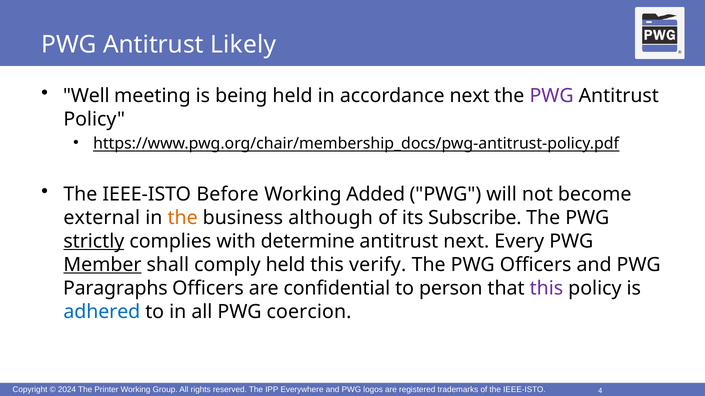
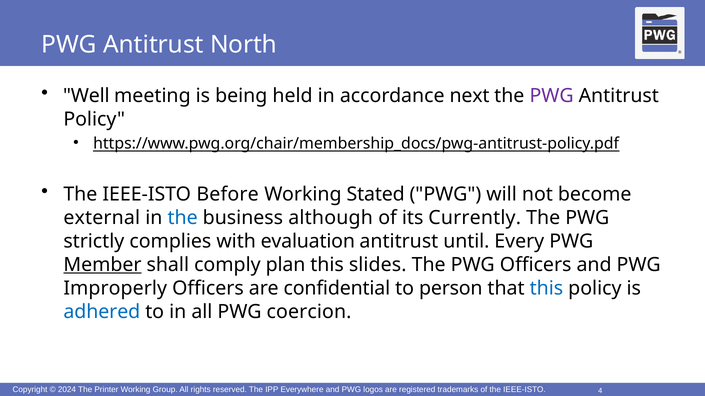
Likely: Likely -> North
Added: Added -> Stated
the at (183, 218) colour: orange -> blue
Subscribe: Subscribe -> Currently
strictly underline: present -> none
determine: determine -> evaluation
antitrust next: next -> until
comply held: held -> plan
verify: verify -> slides
Paragraphs: Paragraphs -> Improperly
this at (546, 289) colour: purple -> blue
